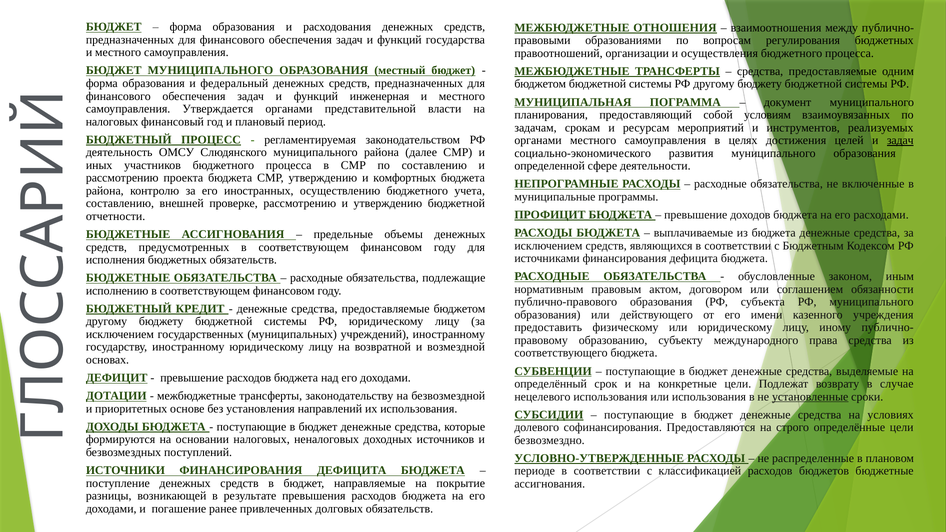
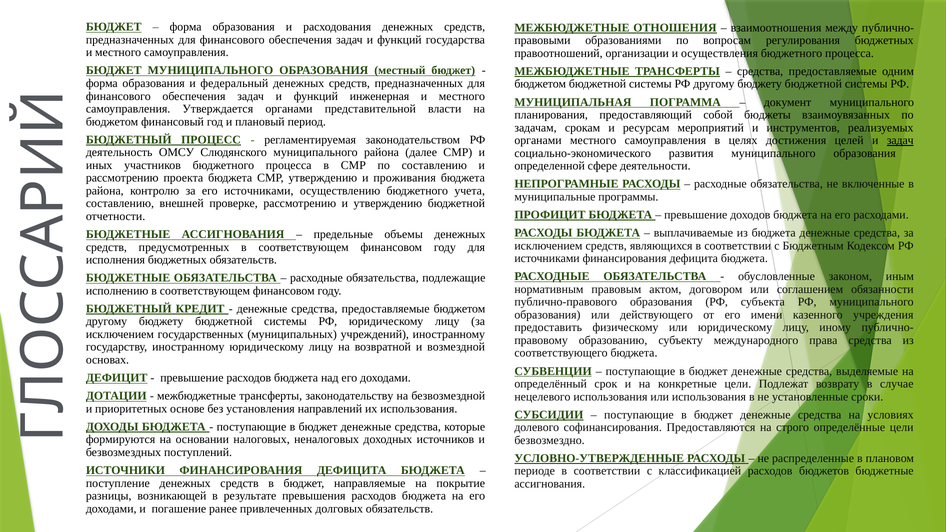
условиям: условиям -> бюджеты
налоговых at (112, 122): налоговых -> бюджетом
комфортных: комфортных -> проживания
его иностранных: иностранных -> источниками
установленные underline: present -> none
